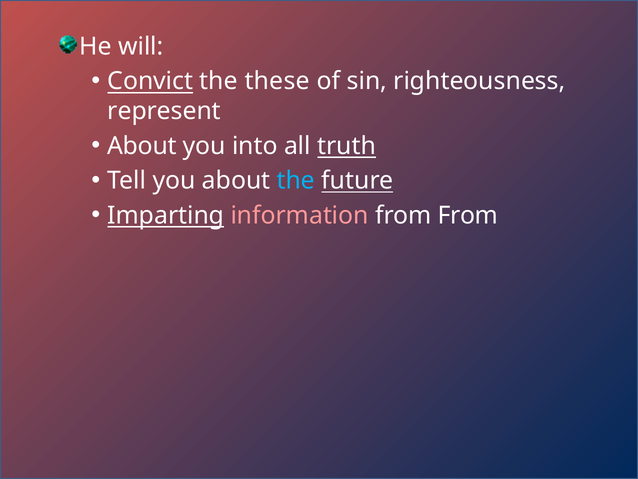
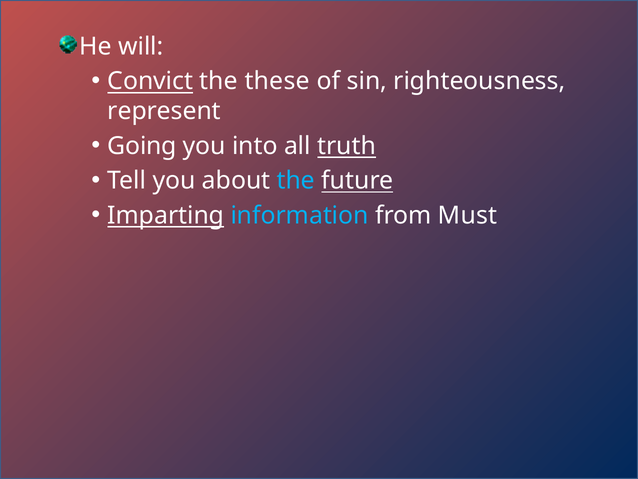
About at (142, 146): About -> Going
information colour: pink -> light blue
from From: From -> Must
